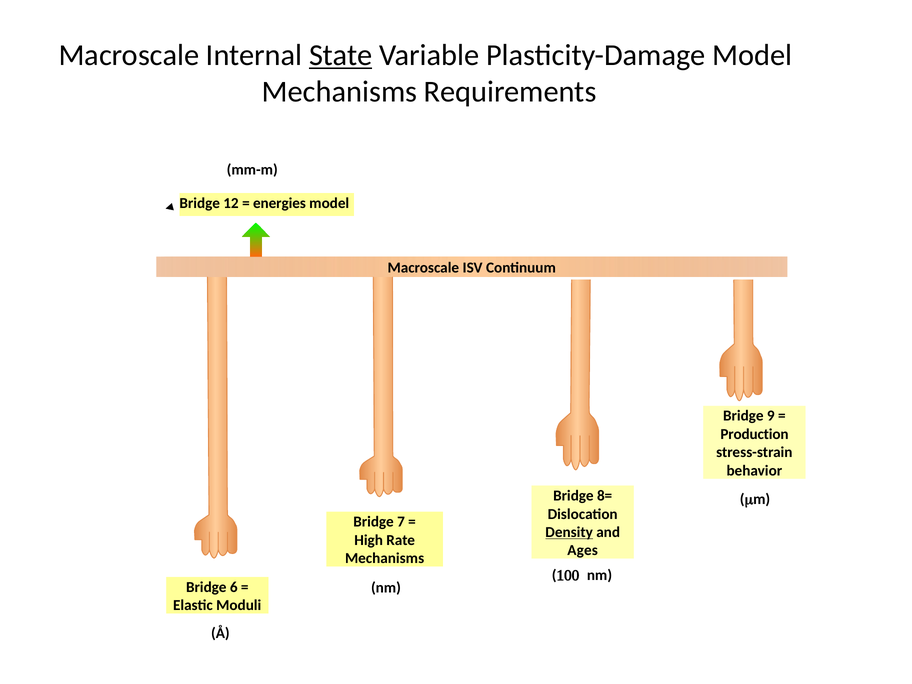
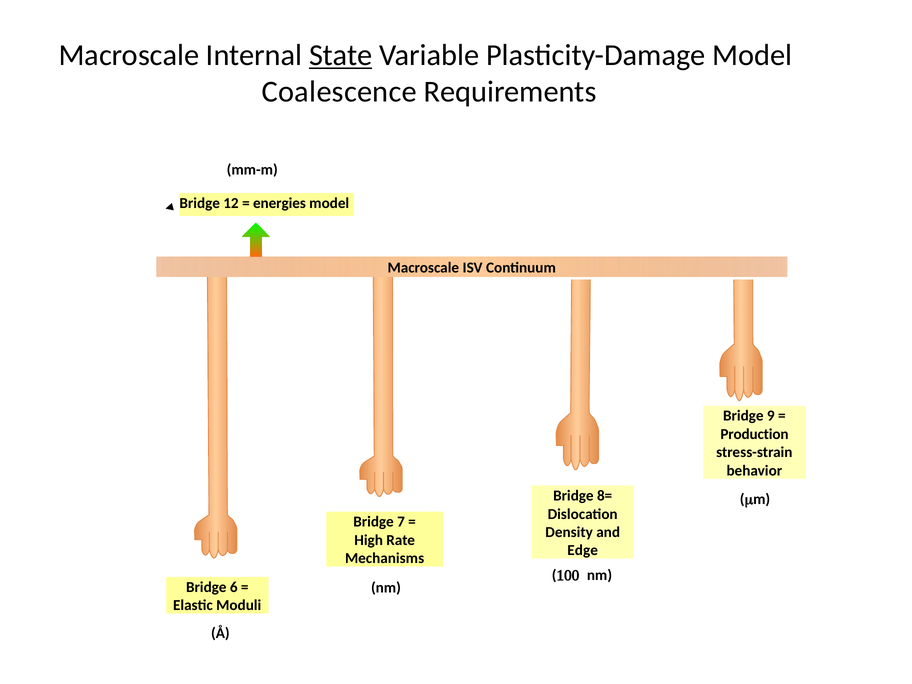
Mechanisms at (339, 92): Mechanisms -> Coalescence
Density underline: present -> none
Ages: Ages -> Edge
